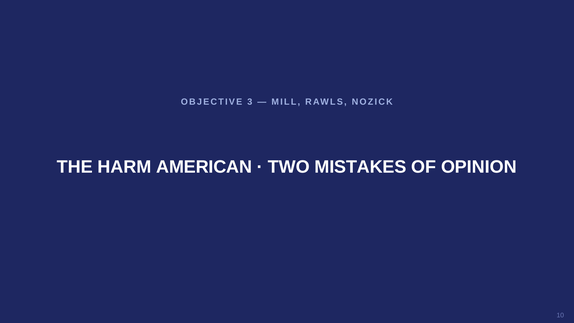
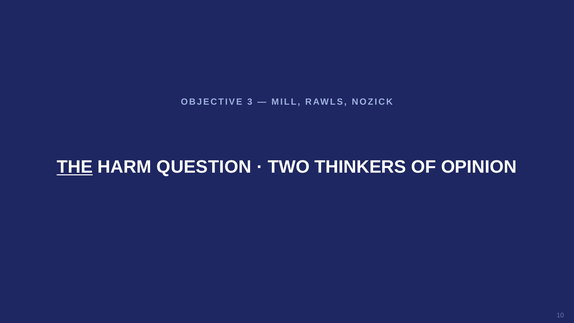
THE underline: none -> present
AMERICAN: AMERICAN -> QUESTION
MISTAKES: MISTAKES -> THINKERS
